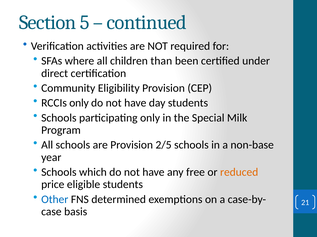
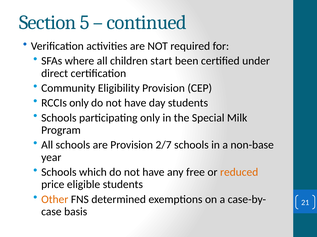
than: than -> start
2/5: 2/5 -> 2/7
Other colour: blue -> orange
